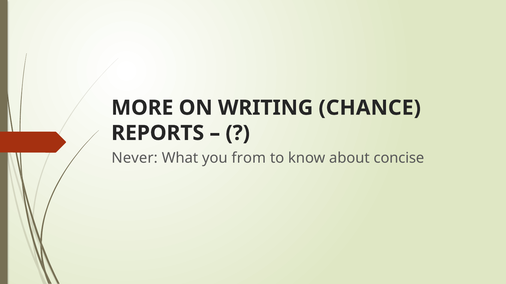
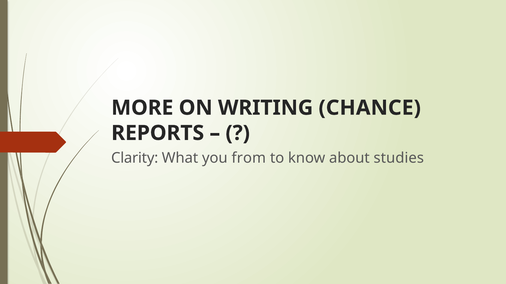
Never: Never -> Clarity
concise: concise -> studies
